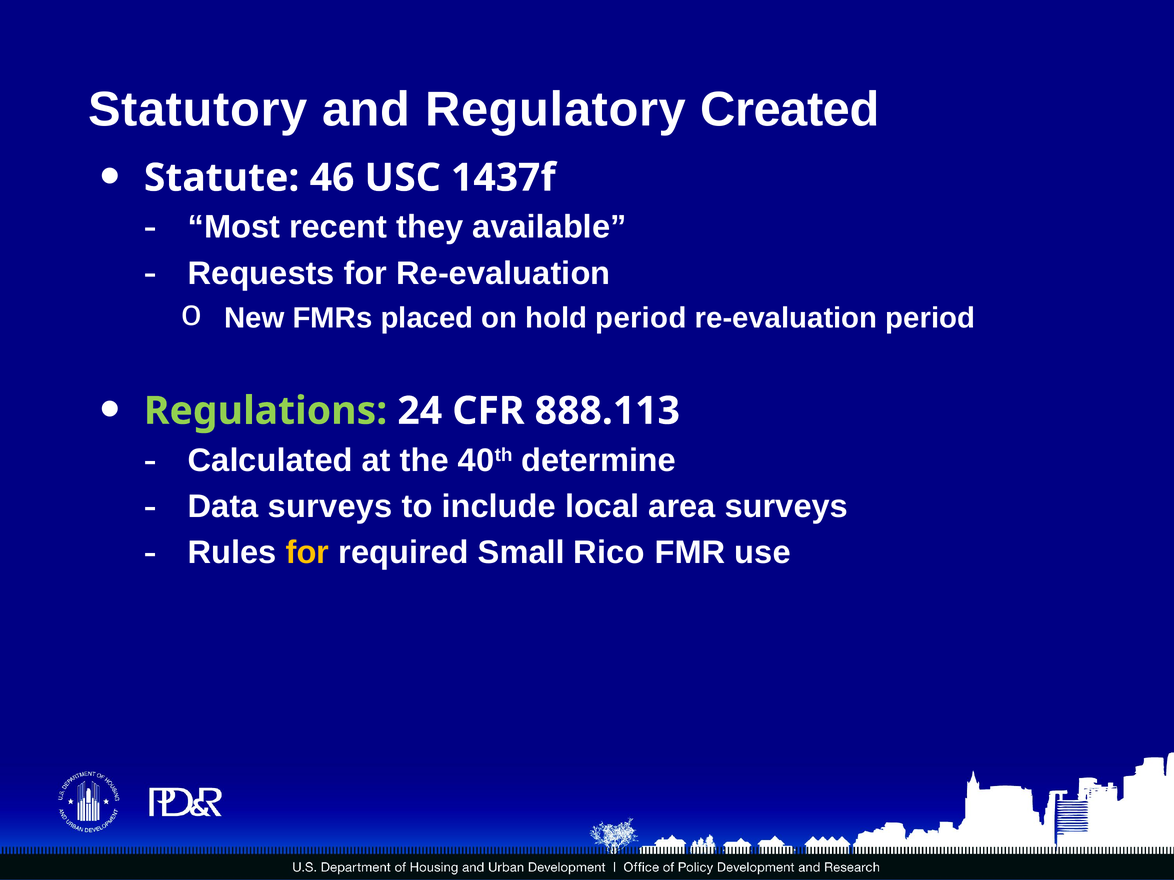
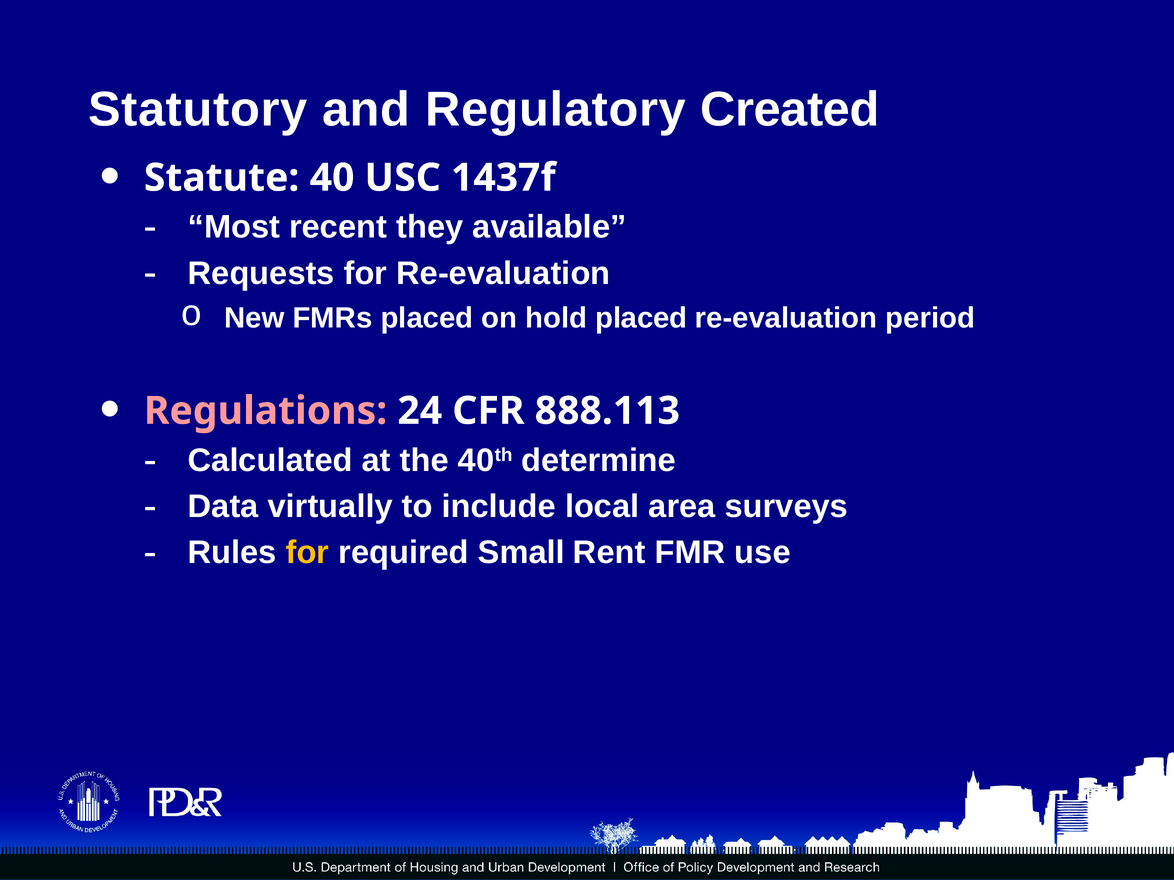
46: 46 -> 40
hold period: period -> placed
Regulations colour: light green -> pink
Data surveys: surveys -> virtually
Rico: Rico -> Rent
